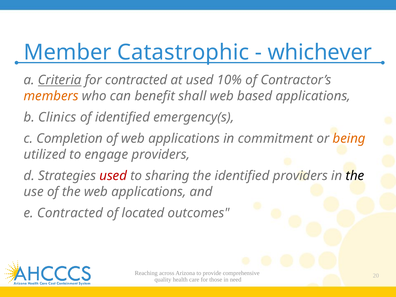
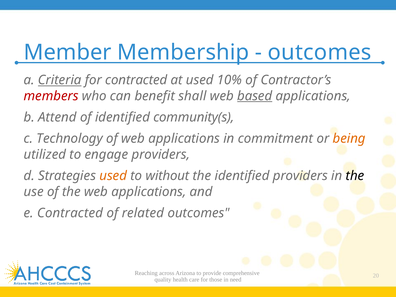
Catastrophic: Catastrophic -> Membership
whichever at (320, 52): whichever -> outcomes
members colour: orange -> red
based underline: none -> present
Clinics: Clinics -> Attend
emergency(s: emergency(s -> community(s
Completion: Completion -> Technology
used at (113, 176) colour: red -> orange
sharing: sharing -> without
located: located -> related
